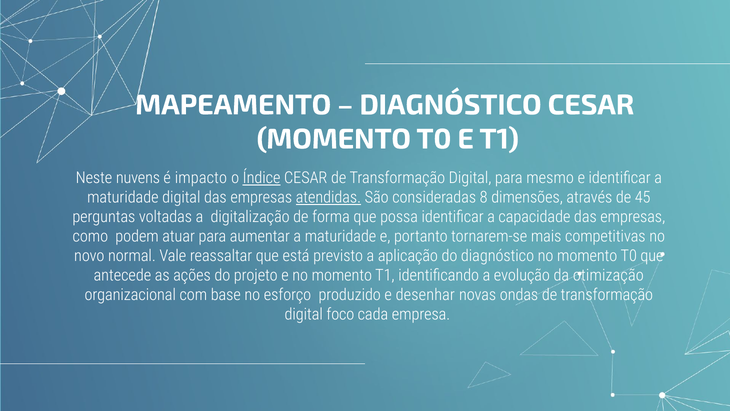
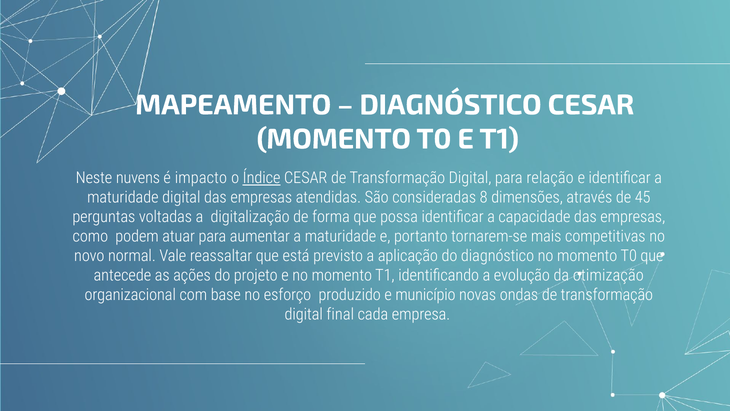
mesmo: mesmo -> relação
atendidas underline: present -> none
desenhar: desenhar -> município
foco: foco -> final
